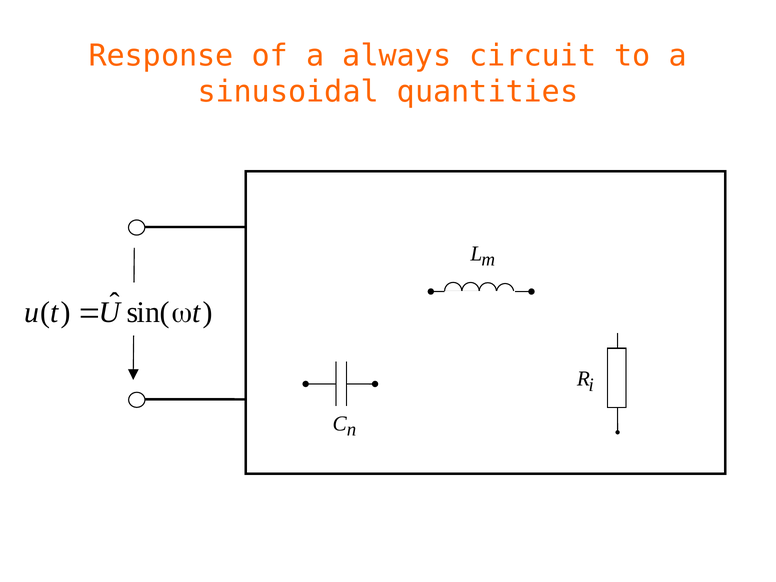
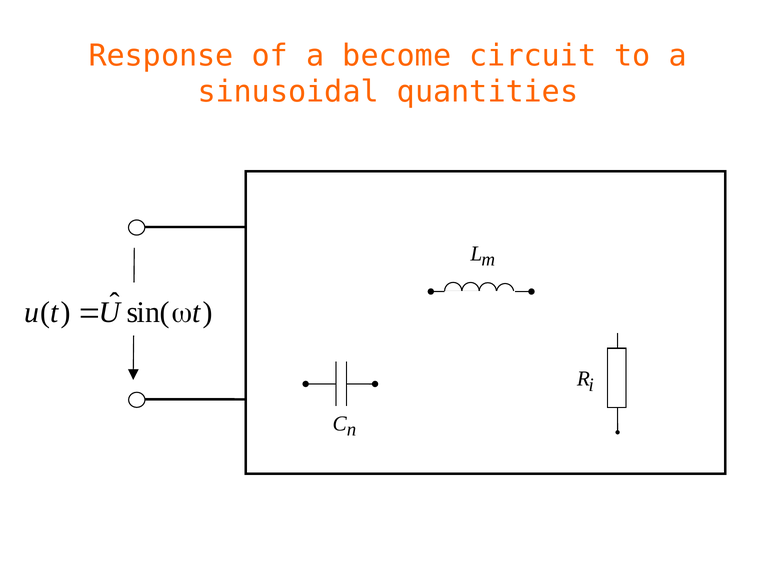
always: always -> become
